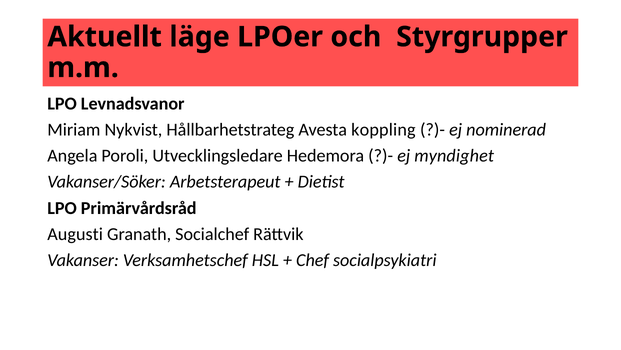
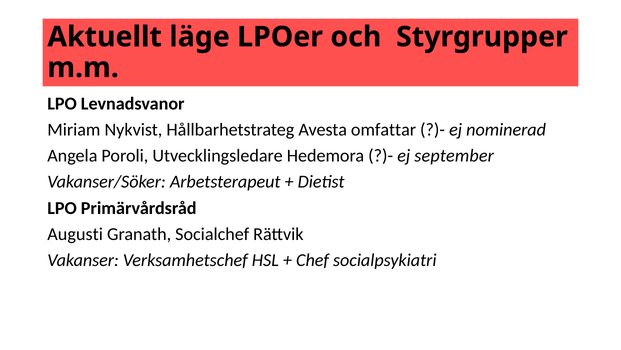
koppling: koppling -> omfattar
myndighet: myndighet -> september
